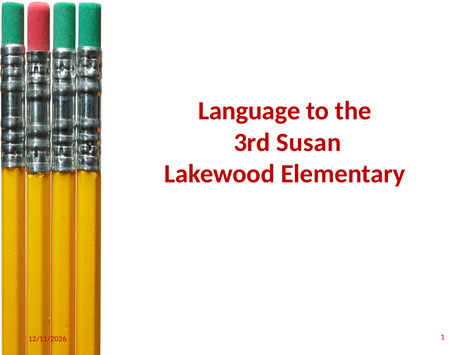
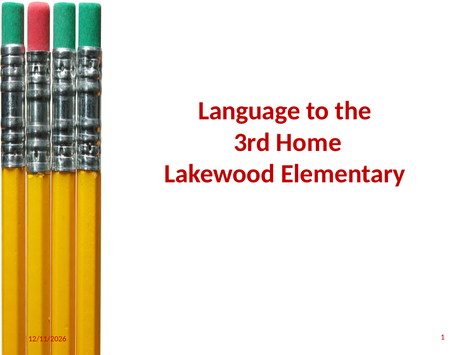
Susan: Susan -> Home
